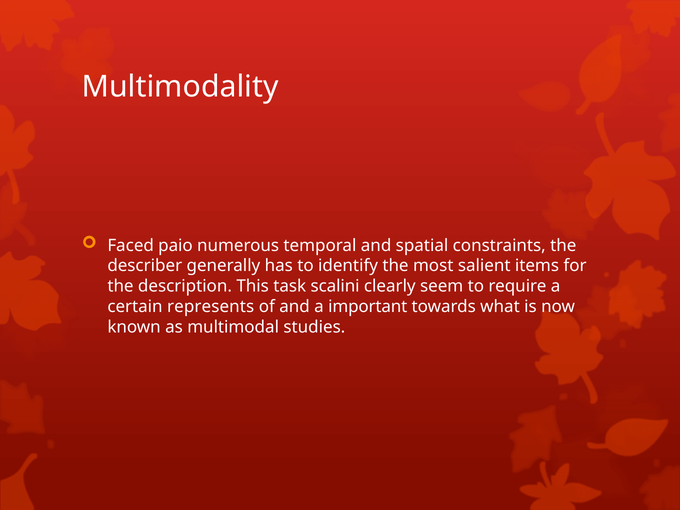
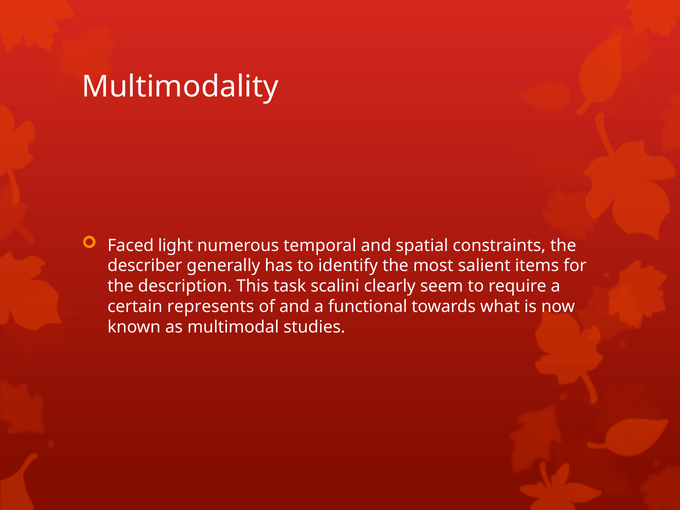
paio: paio -> light
important: important -> functional
